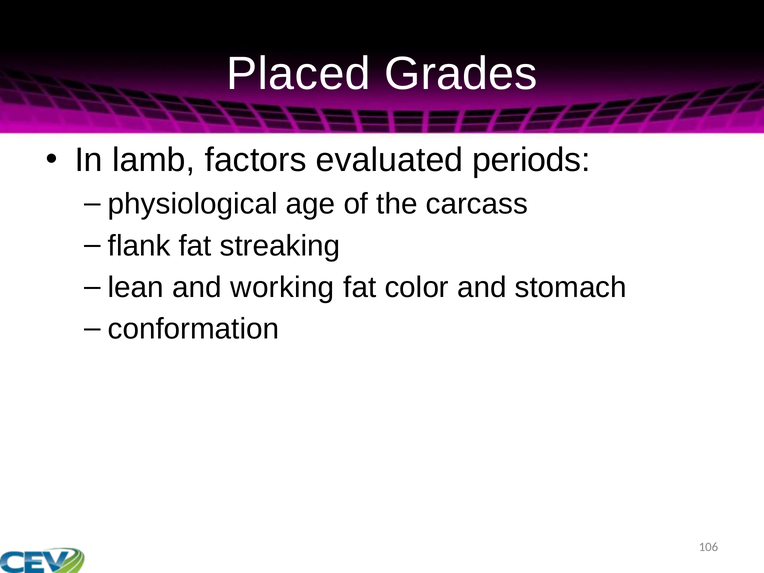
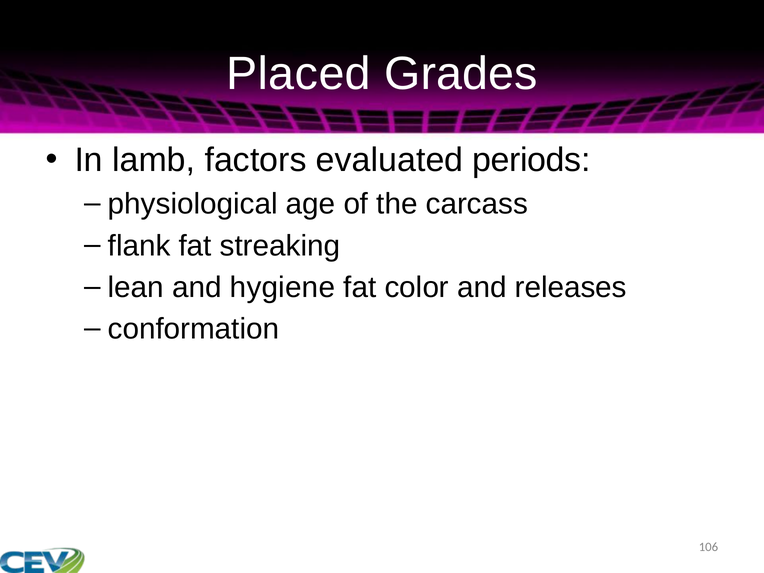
working: working -> hygiene
stomach: stomach -> releases
